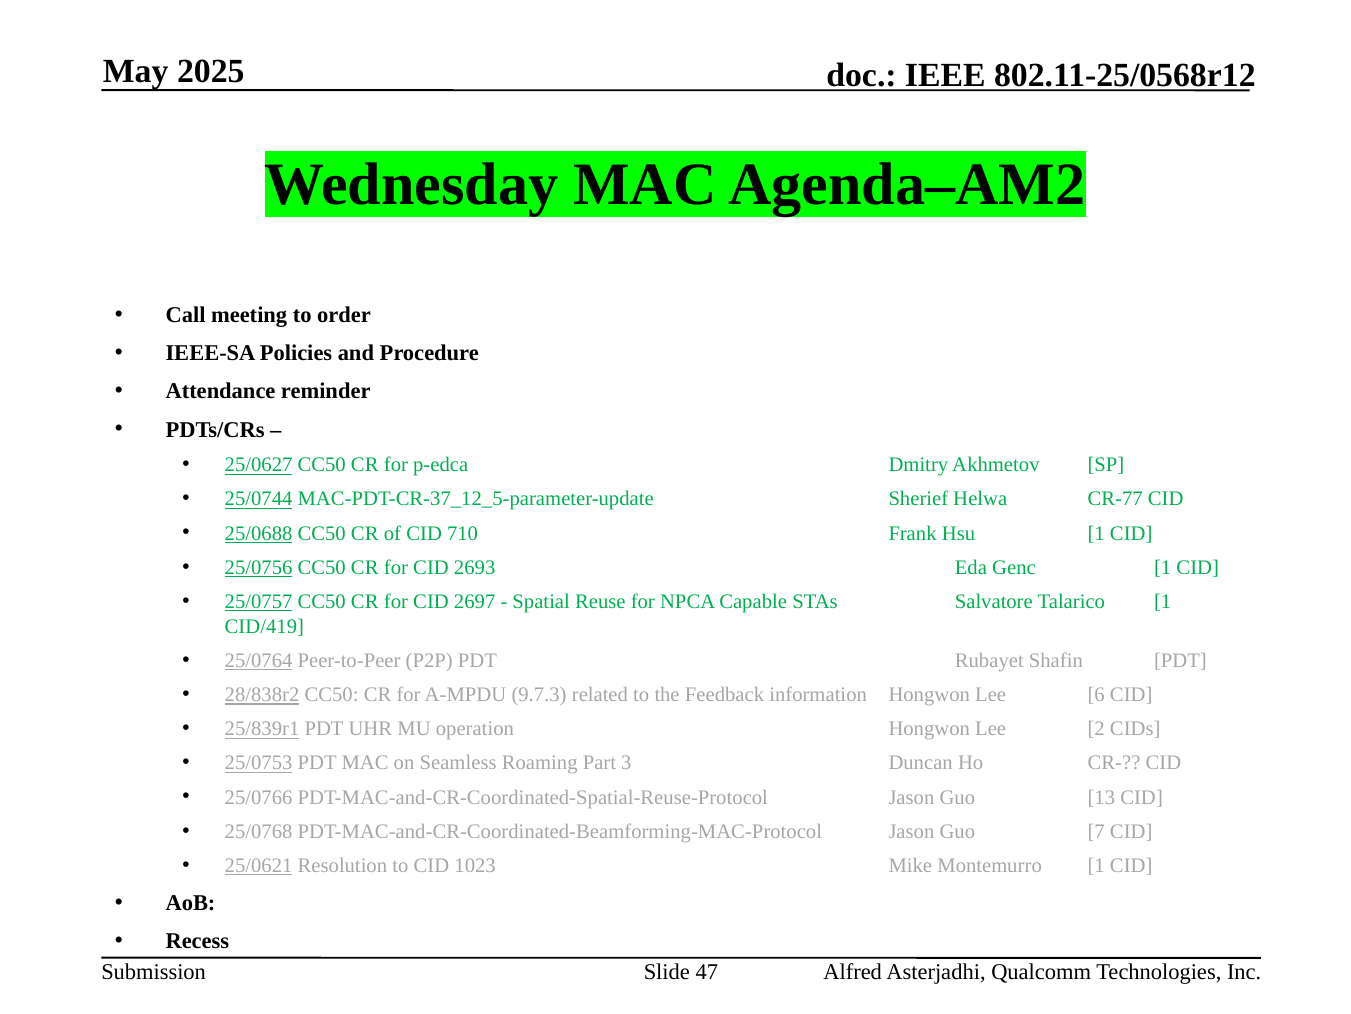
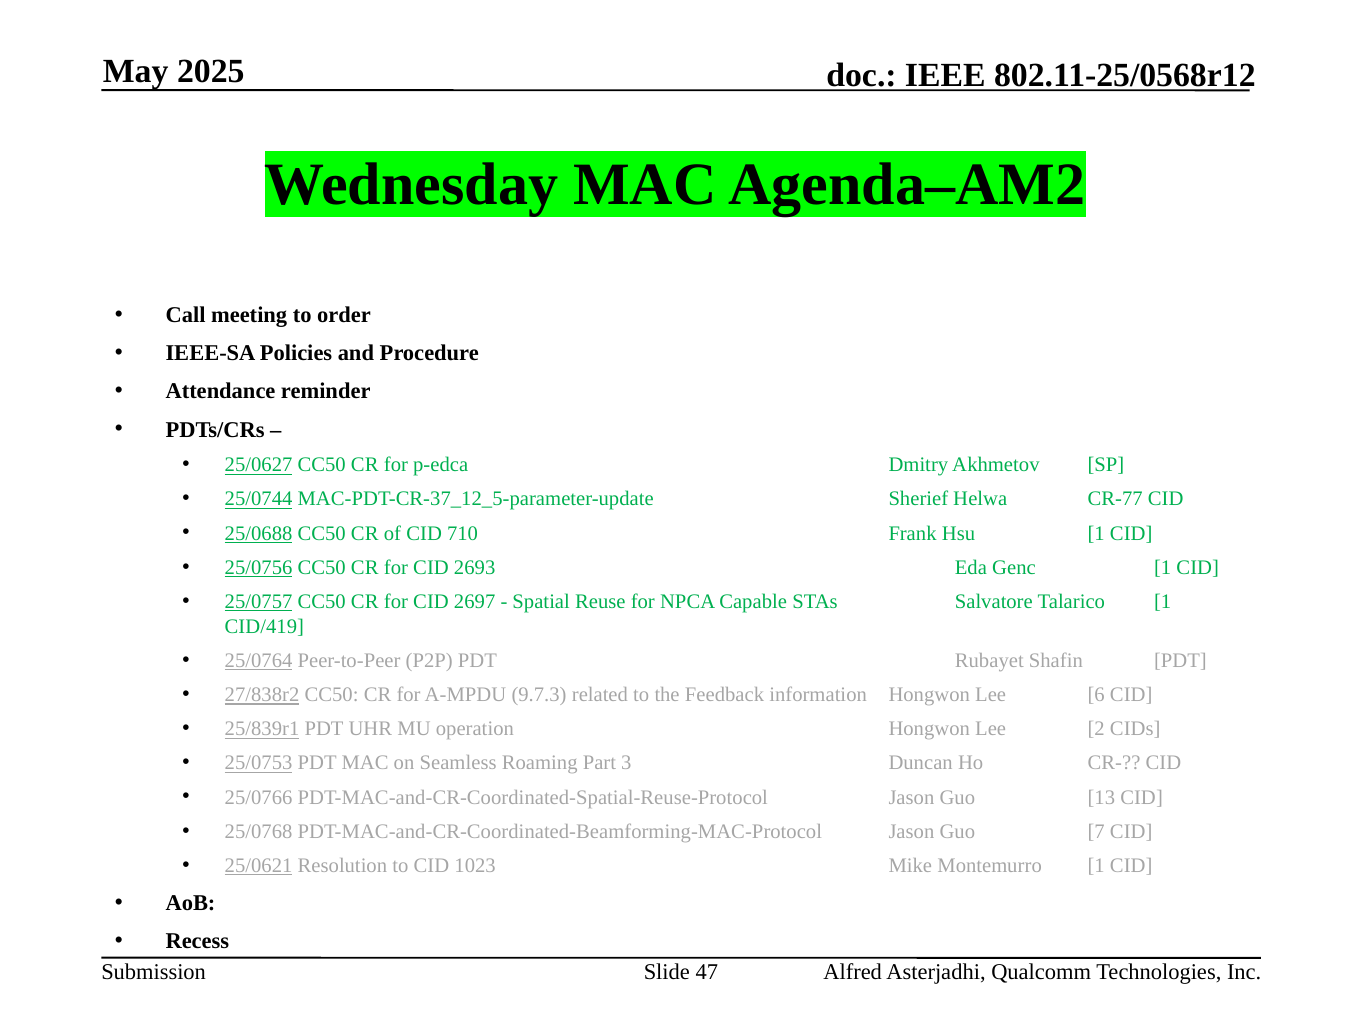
28/838r2: 28/838r2 -> 27/838r2
